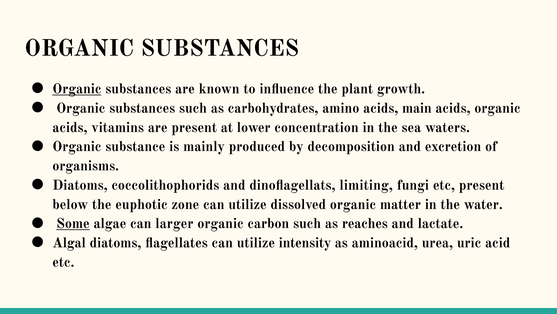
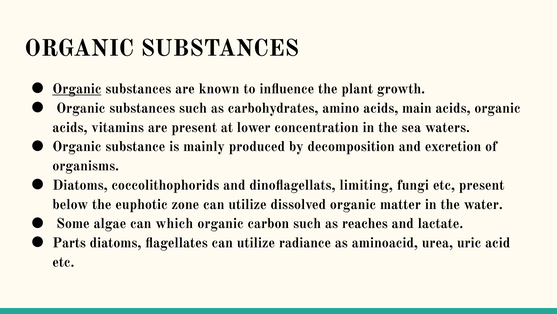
Some underline: present -> none
larger: larger -> which
Algal: Algal -> Parts
intensity: intensity -> radiance
